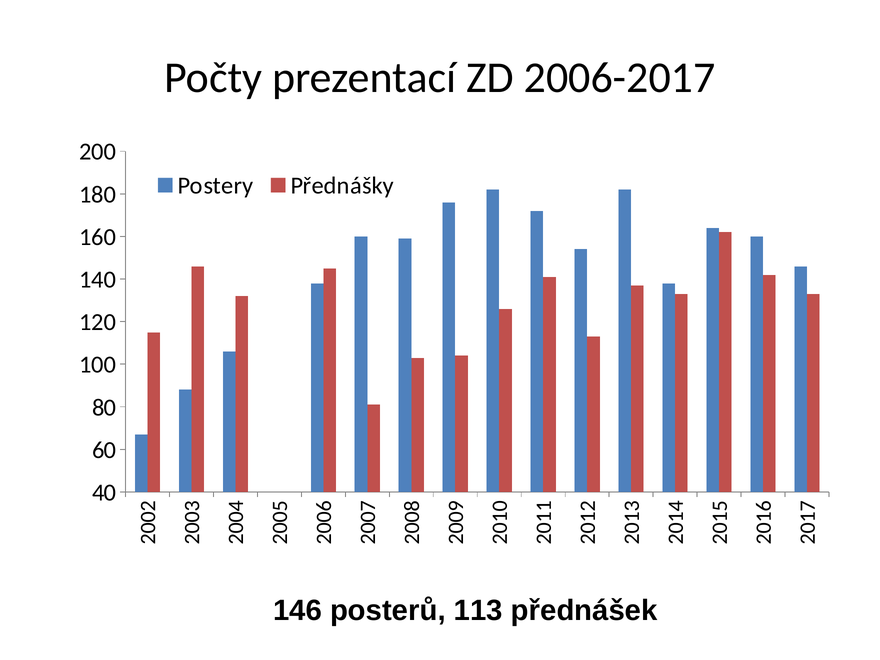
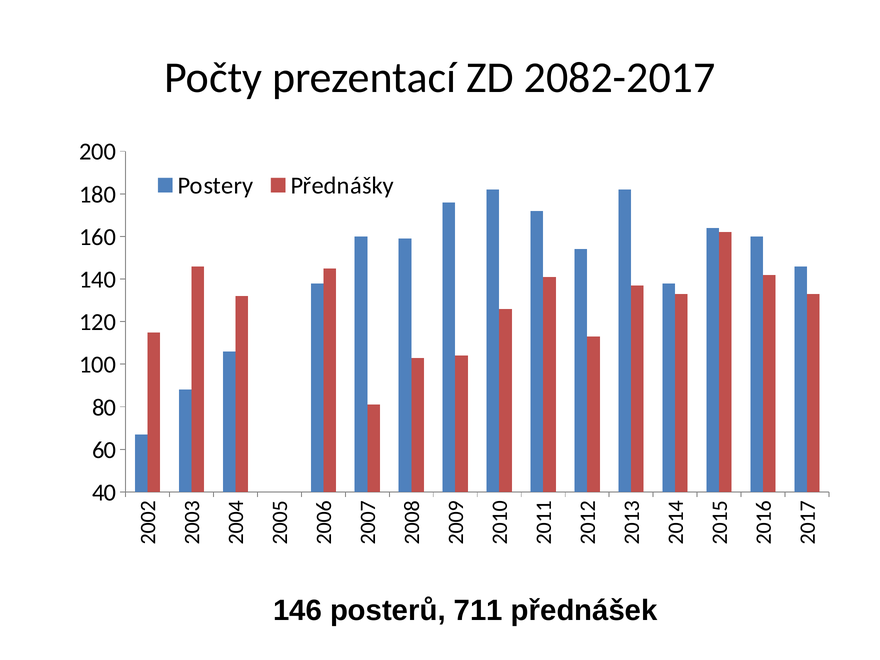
2006-2017: 2006-2017 -> 2082-2017
113: 113 -> 711
